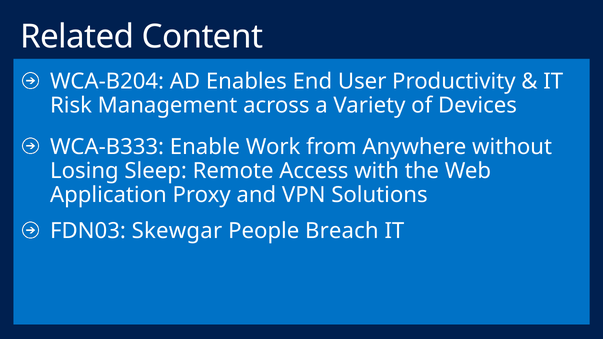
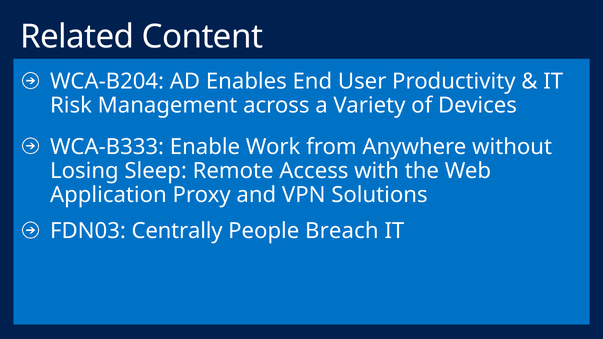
Skewgar: Skewgar -> Centrally
